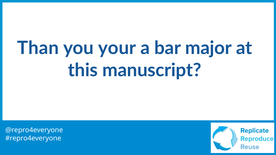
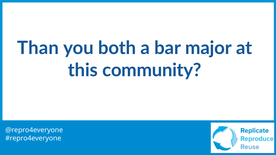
your: your -> both
manuscript: manuscript -> community
